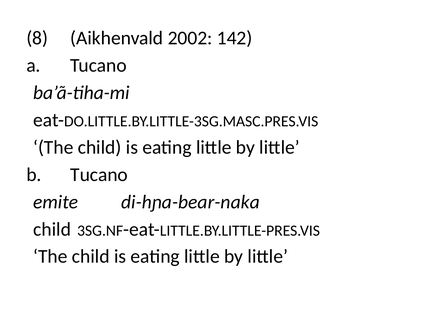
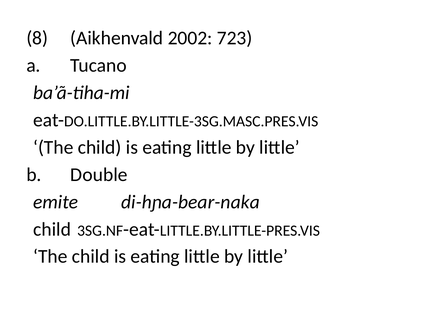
142: 142 -> 723
b Tucano: Tucano -> Double
